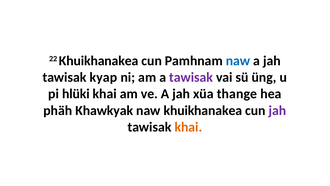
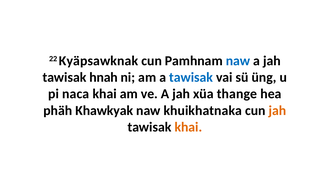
22 Khuikhanakea: Khuikhanakea -> Kyäpsawknak
kyap: kyap -> hnah
tawisak at (191, 77) colour: purple -> blue
hlüki: hlüki -> naca
naw khuikhanakea: khuikhanakea -> khuikhatnaka
jah at (278, 110) colour: purple -> orange
